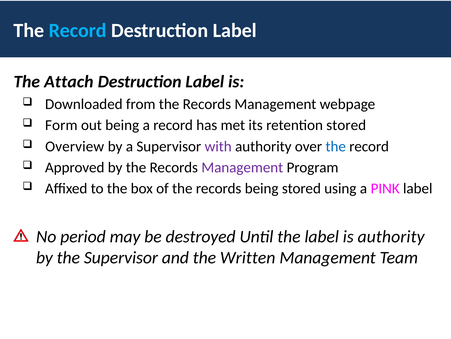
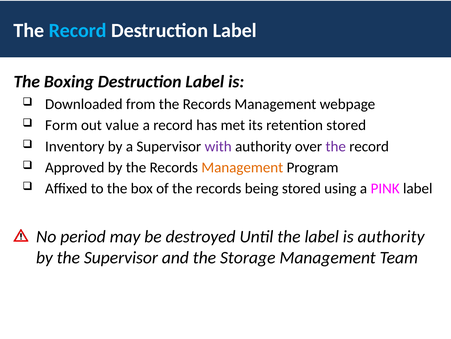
Attach: Attach -> Boxing
out being: being -> value
Overview: Overview -> Inventory
the at (336, 146) colour: blue -> purple
Management at (242, 167) colour: purple -> orange
Written: Written -> Storage
